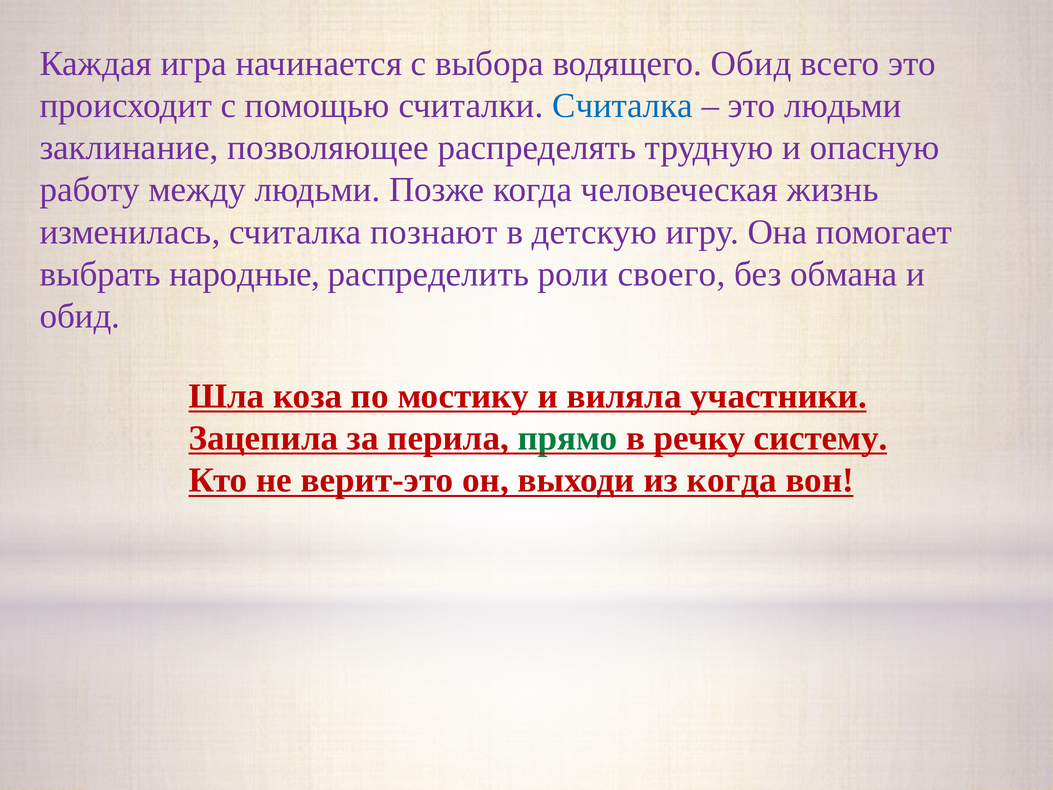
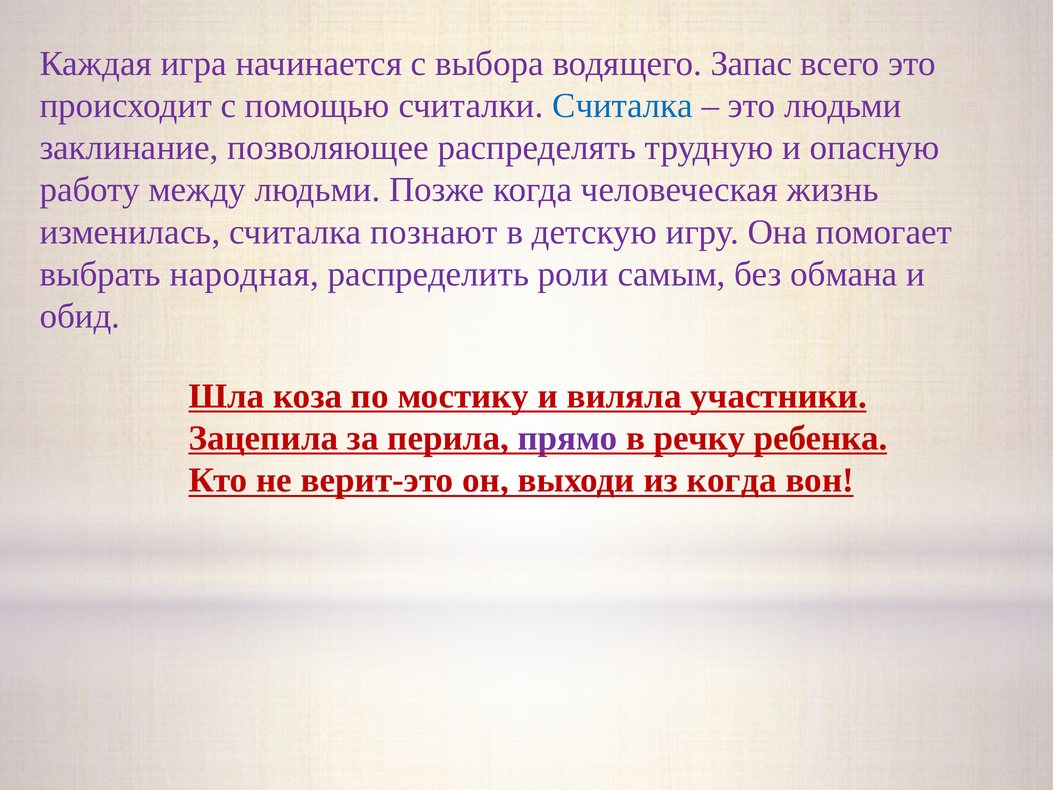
водящего Обид: Обид -> Запас
народные: народные -> народная
своего: своего -> самым
прямо colour: green -> purple
систему: систему -> ребенка
